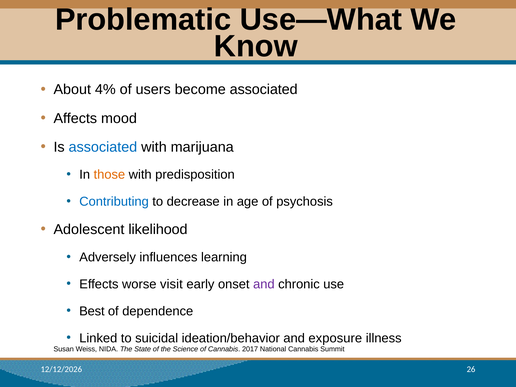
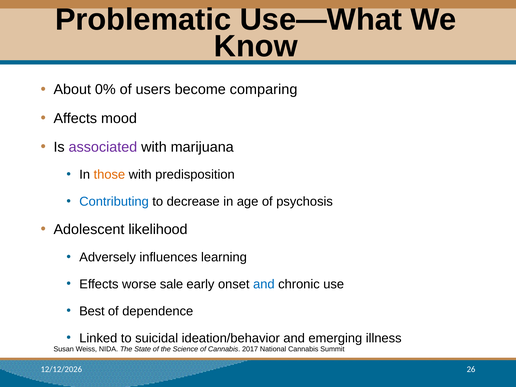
4%: 4% -> 0%
become associated: associated -> comparing
associated at (103, 147) colour: blue -> purple
visit: visit -> sale
and at (264, 284) colour: purple -> blue
exposure: exposure -> emerging
